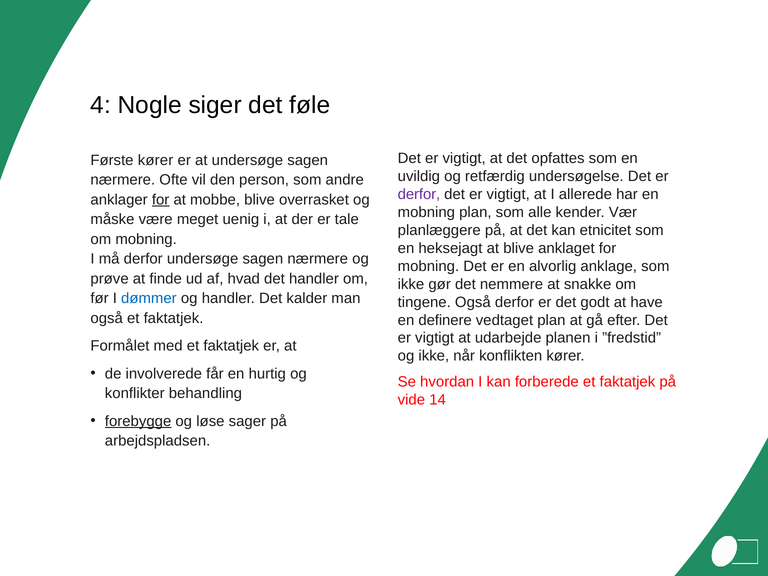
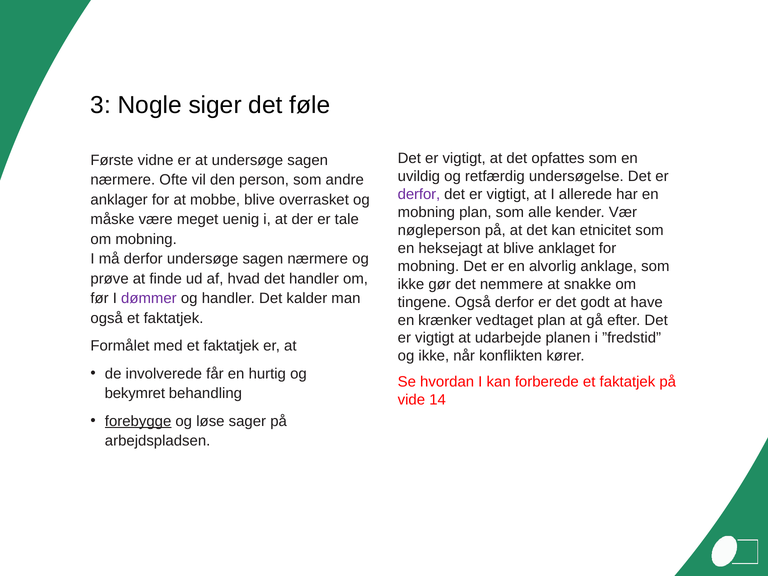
4: 4 -> 3
Første kører: kører -> vidne
for at (161, 200) underline: present -> none
planlæggere: planlæggere -> nøgleperson
dømmer colour: blue -> purple
definere: definere -> krænker
konflikter: konflikter -> bekymret
